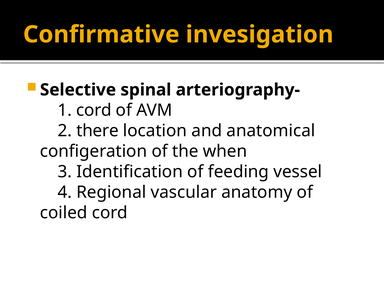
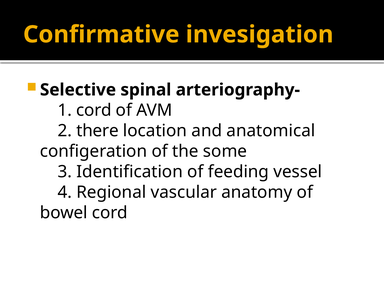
when: when -> some
coiled: coiled -> bowel
